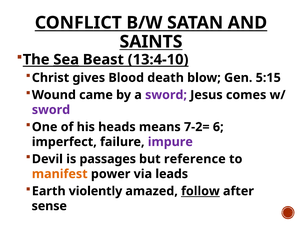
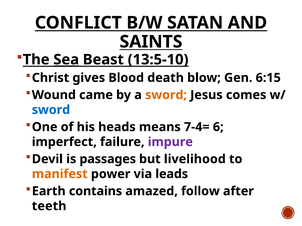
13:4-10: 13:4-10 -> 13:5-10
5:15: 5:15 -> 6:15
sword at (166, 95) colour: purple -> orange
sword at (51, 110) colour: purple -> blue
7-2=: 7-2= -> 7-4=
reference: reference -> livelihood
violently: violently -> contains
follow underline: present -> none
sense: sense -> teeth
